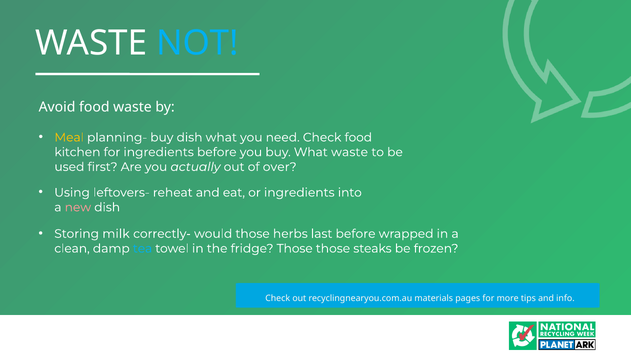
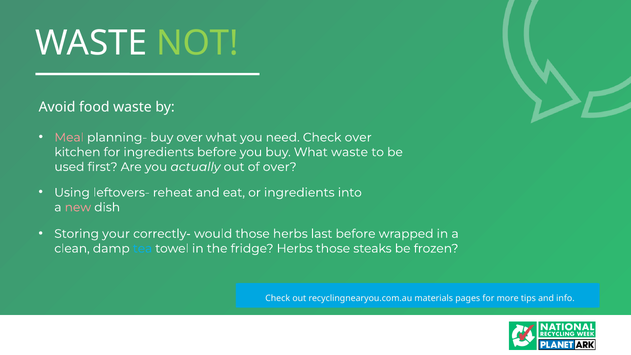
NOT colour: light blue -> light green
Meal colour: yellow -> pink
buy dish: dish -> over
Check food: food -> over
milk: milk -> your
fridge Those: Those -> Herbs
